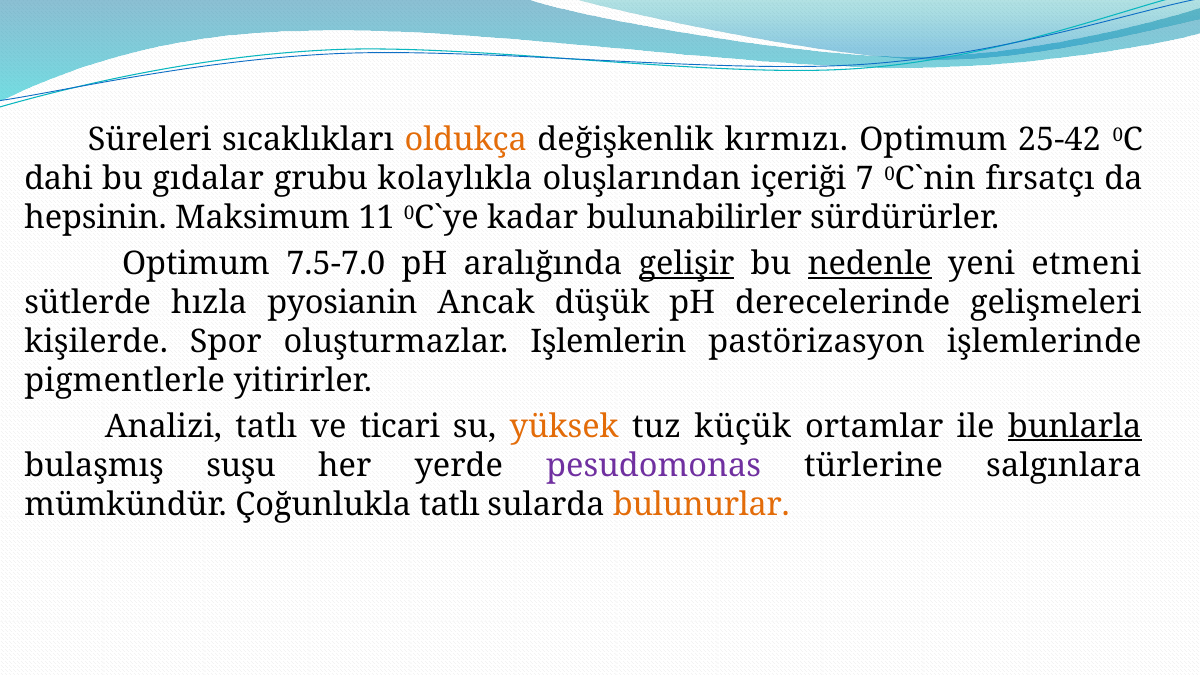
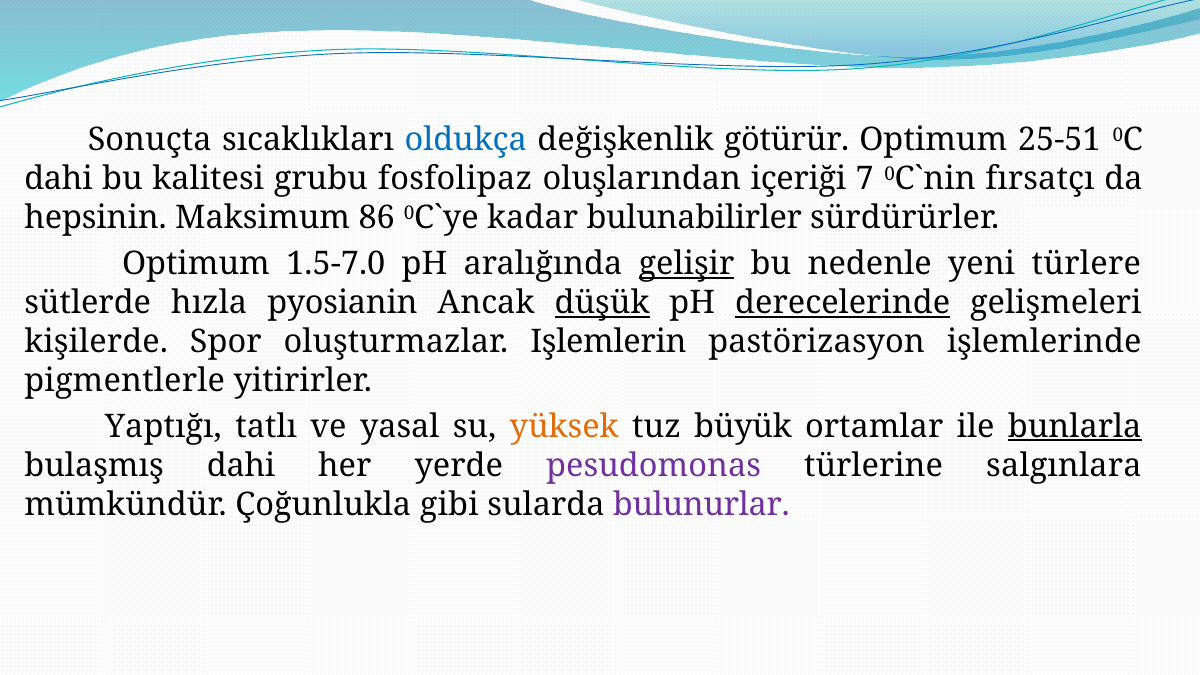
Süreleri: Süreleri -> Sonuçta
oldukça colour: orange -> blue
kırmızı: kırmızı -> götürür
25-42: 25-42 -> 25-51
gıdalar: gıdalar -> kalitesi
kolaylıkla: kolaylıkla -> fosfolipaz
11: 11 -> 86
7.5-7.0: 7.5-7.0 -> 1.5-7.0
nedenle underline: present -> none
etmeni: etmeni -> türlere
düşük underline: none -> present
derecelerinde underline: none -> present
Analizi: Analizi -> Yaptığı
ticari: ticari -> yasal
küçük: küçük -> büyük
bulaşmış suşu: suşu -> dahi
Çoğunlukla tatlı: tatlı -> gibi
bulunurlar colour: orange -> purple
